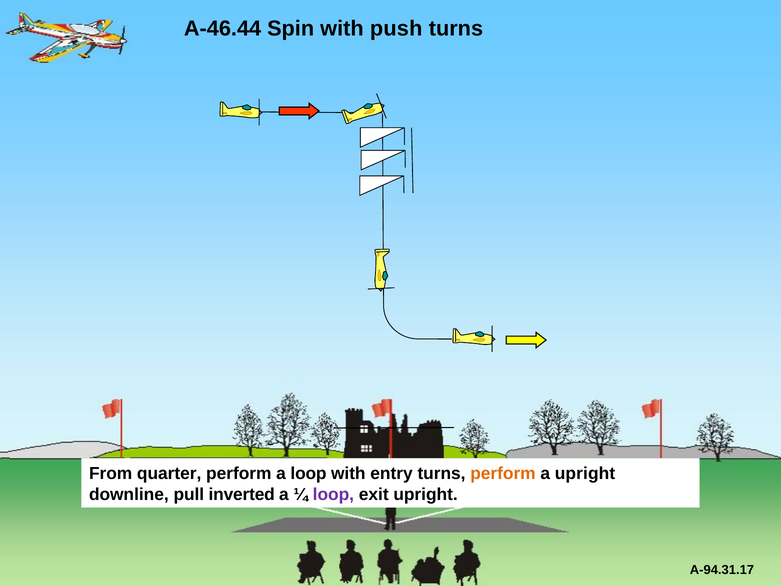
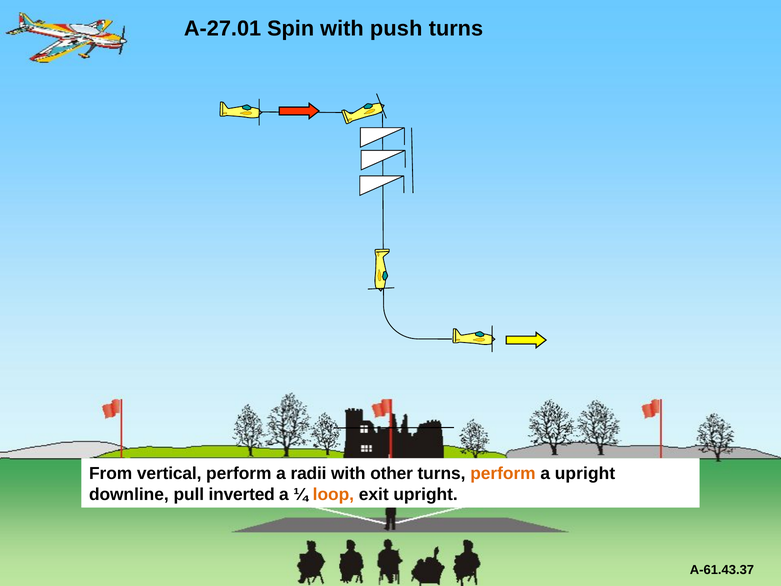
A-46.44: A-46.44 -> A-27.01
quarter: quarter -> vertical
a loop: loop -> radii
entry: entry -> other
loop at (333, 494) colour: purple -> orange
A-94.31.17: A-94.31.17 -> A-61.43.37
